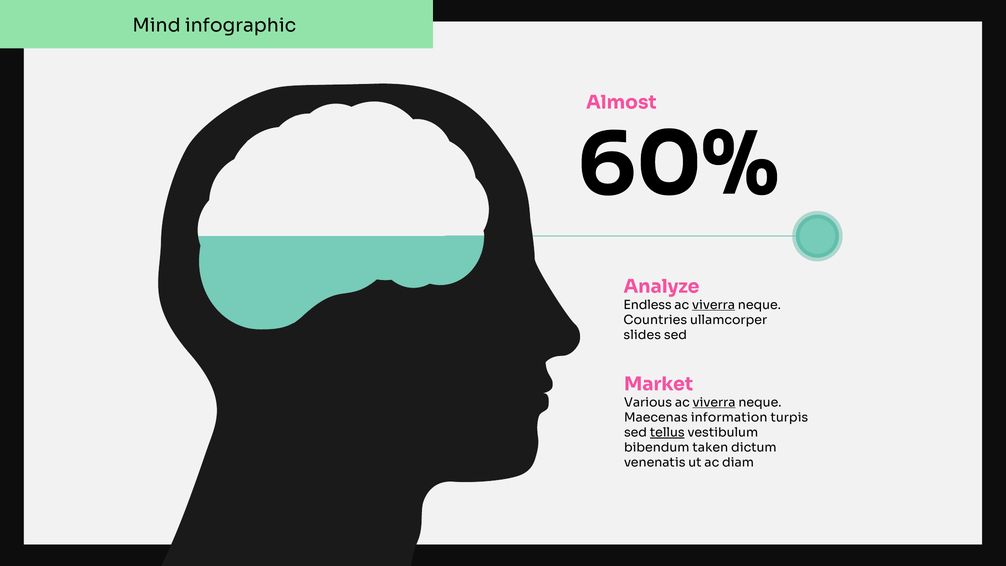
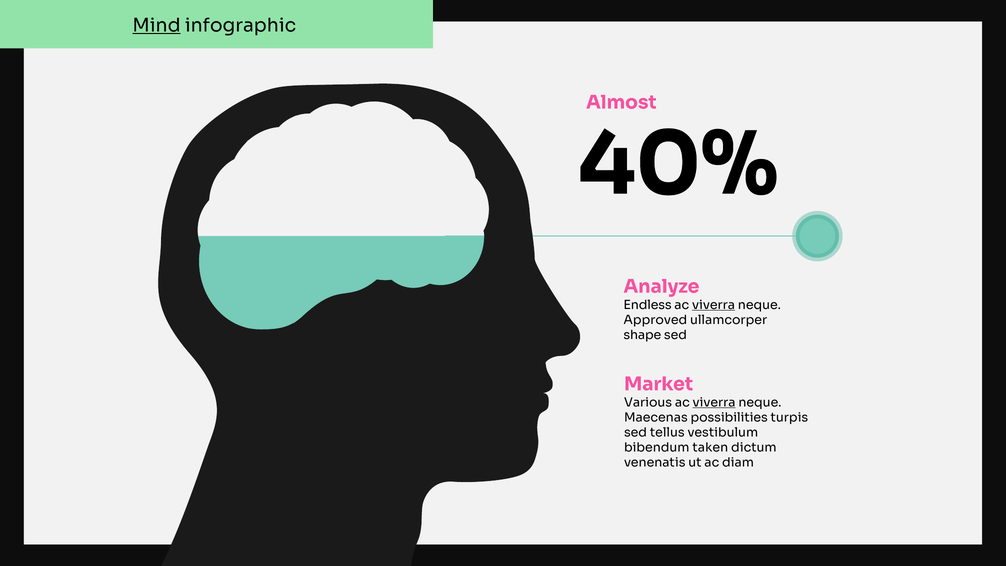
Mind underline: none -> present
60%: 60% -> 40%
Countries: Countries -> Approved
slides: slides -> shape
information: information -> possibilities
tellus underline: present -> none
